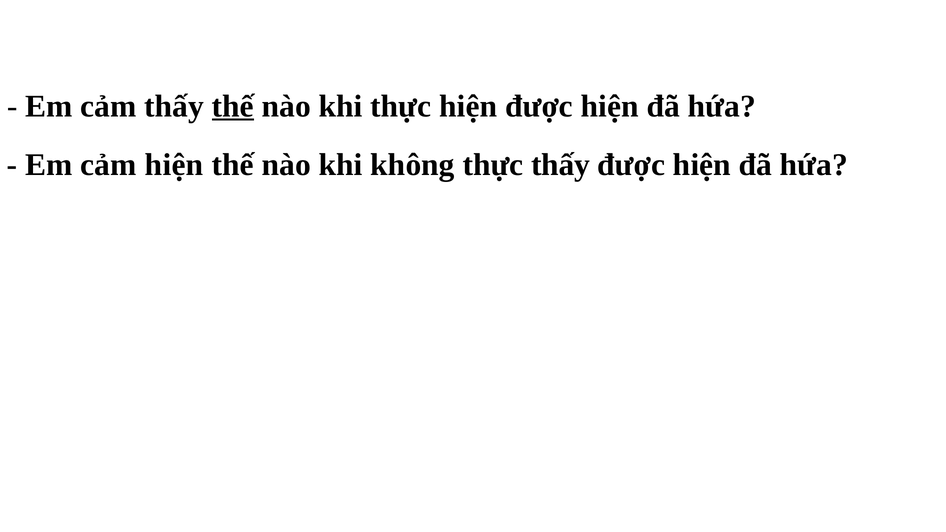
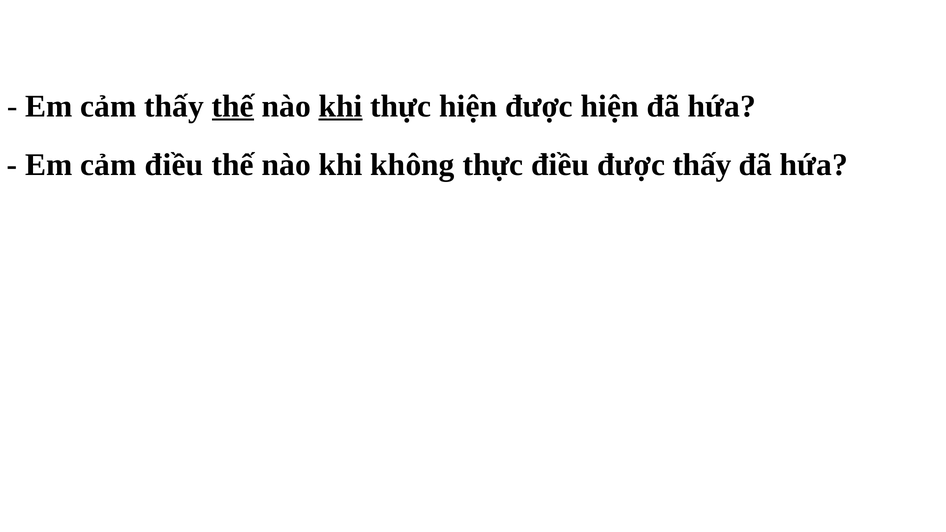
khi at (341, 106) underline: none -> present
cảm hiện: hiện -> điều
thực thấy: thấy -> điều
hiện at (702, 165): hiện -> thấy
